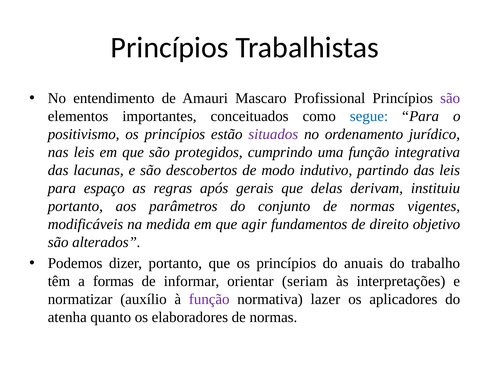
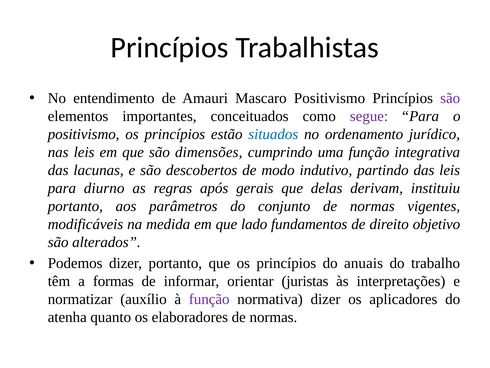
Mascaro Profissional: Profissional -> Positivismo
segue colour: blue -> purple
situados colour: purple -> blue
protegidos: protegidos -> dimensões
espaço: espaço -> diurno
agir: agir -> lado
seriam: seriam -> juristas
normativa lazer: lazer -> dizer
